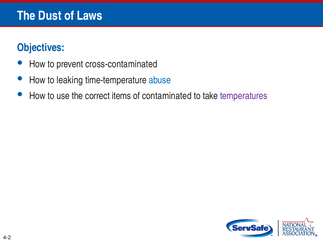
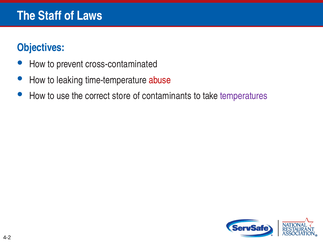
Dust: Dust -> Staff
abuse colour: blue -> red
items: items -> store
contaminated: contaminated -> contaminants
